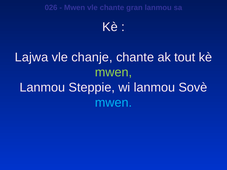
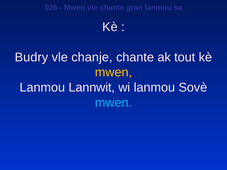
Lajwa: Lajwa -> Budry
mwen at (113, 72) colour: light green -> yellow
Steppie: Steppie -> Lannwit
